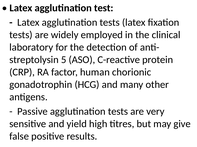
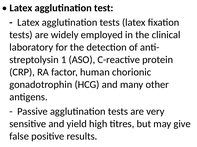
5: 5 -> 1
